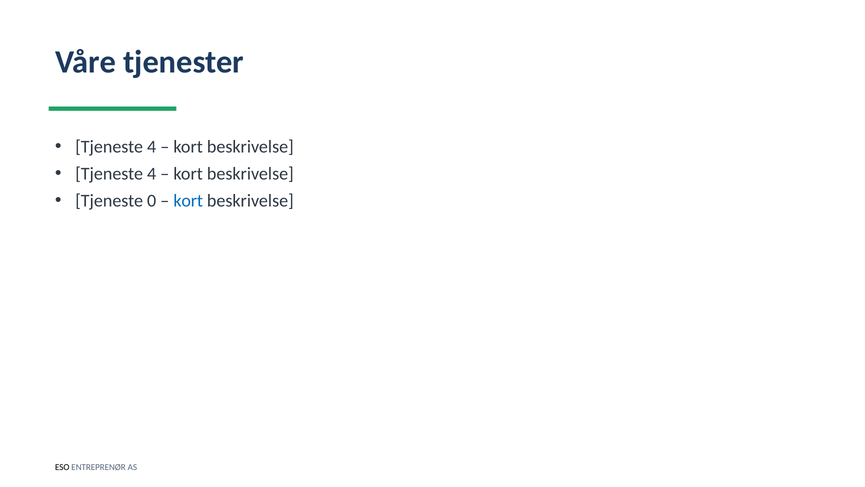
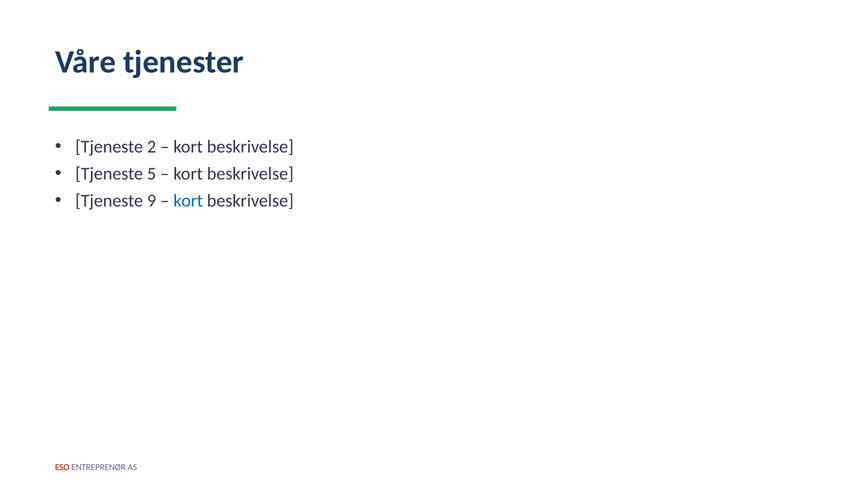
4 at (152, 147): 4 -> 2
4 at (152, 174): 4 -> 5
0: 0 -> 9
ESO colour: black -> red
